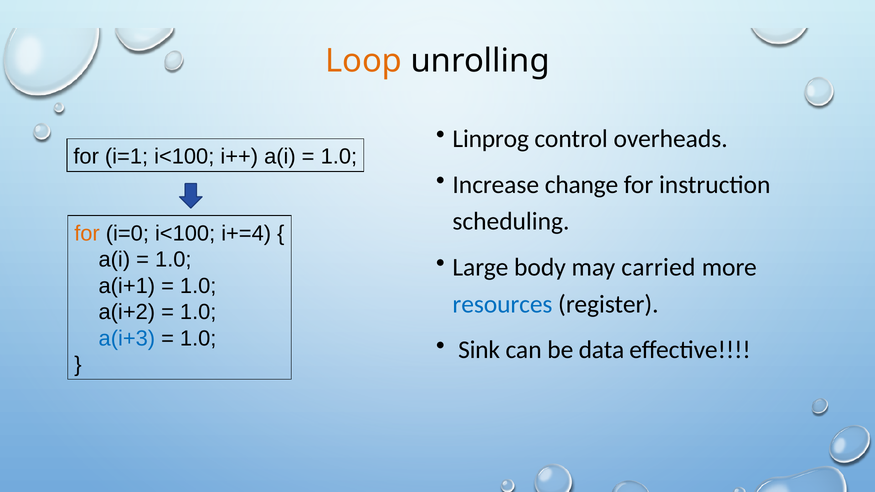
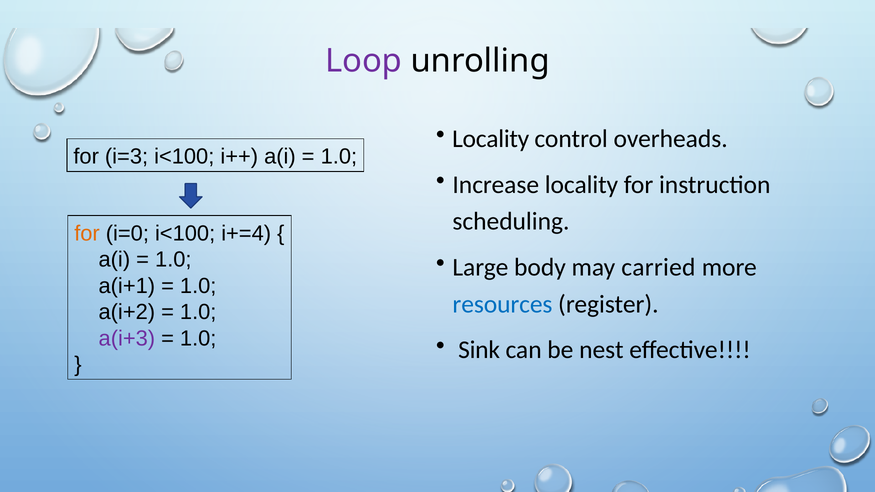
Loop colour: orange -> purple
Linprog at (491, 139): Linprog -> Locality
i=1: i=1 -> i=3
Increase change: change -> locality
a(i+3 colour: blue -> purple
data: data -> nest
